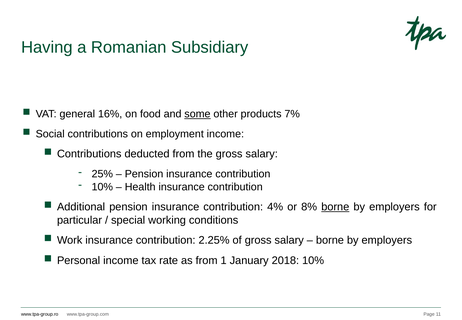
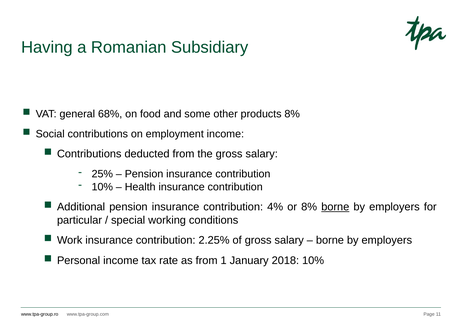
16%: 16% -> 68%
some underline: present -> none
products 7%: 7% -> 8%
